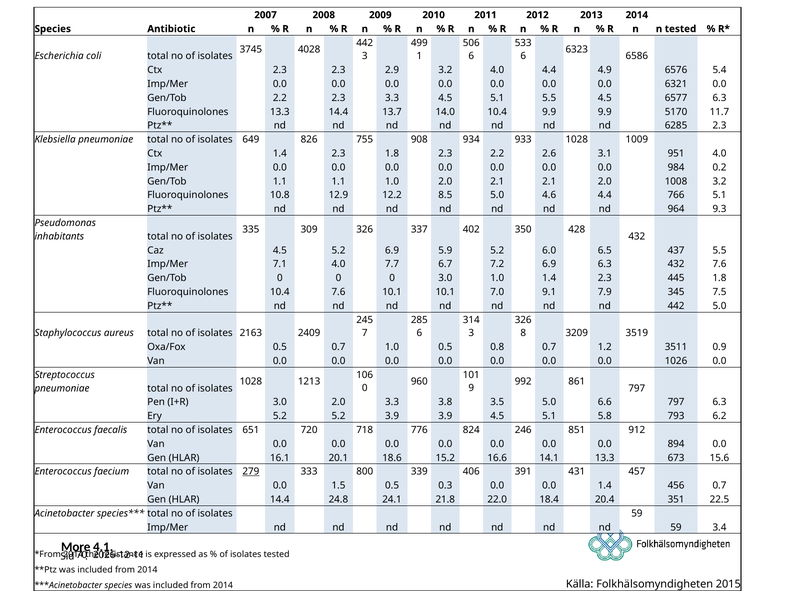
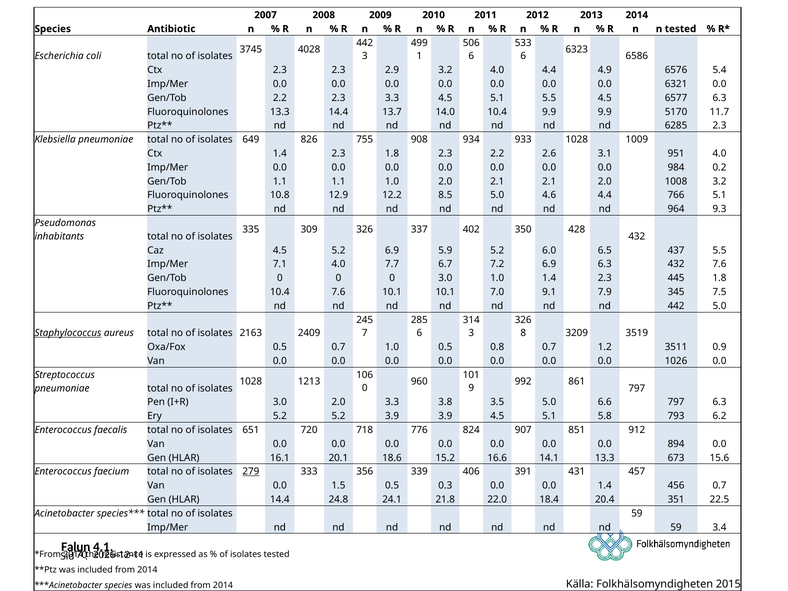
Staphylococcus underline: none -> present
246: 246 -> 907
800: 800 -> 356
More: More -> Falun
